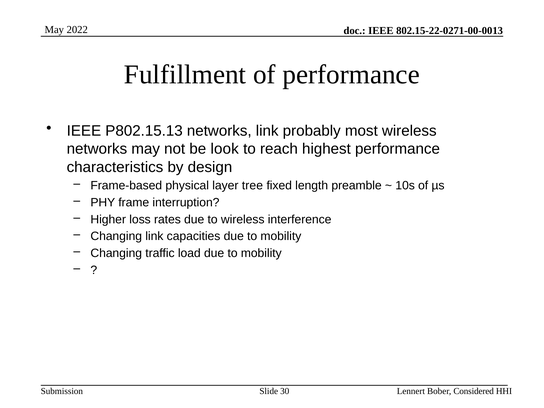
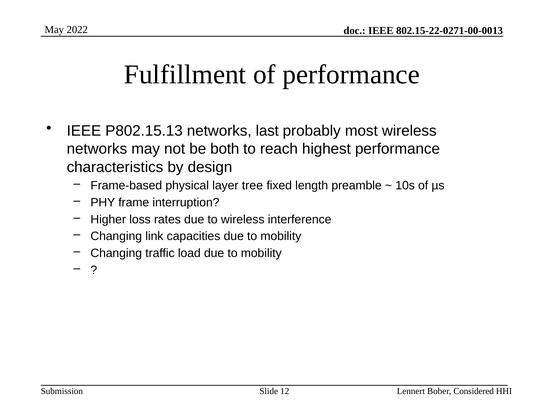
networks link: link -> last
look: look -> both
30: 30 -> 12
